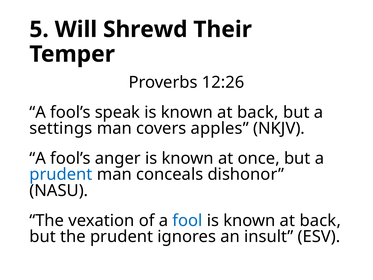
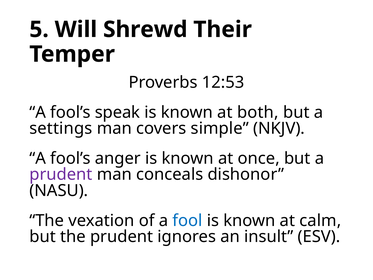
12:26: 12:26 -> 12:53
back at (258, 112): back -> both
apples: apples -> simple
prudent at (61, 174) colour: blue -> purple
back at (320, 220): back -> calm
